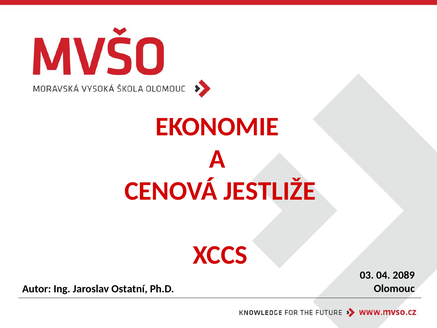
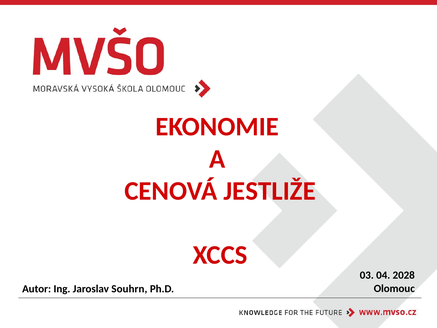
2089: 2089 -> 2028
Ostatní: Ostatní -> Souhrn
